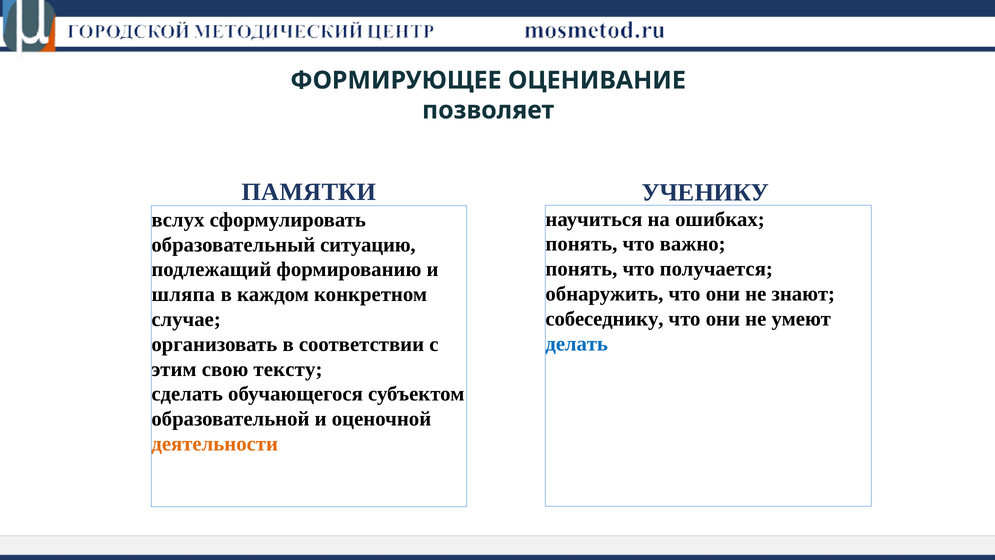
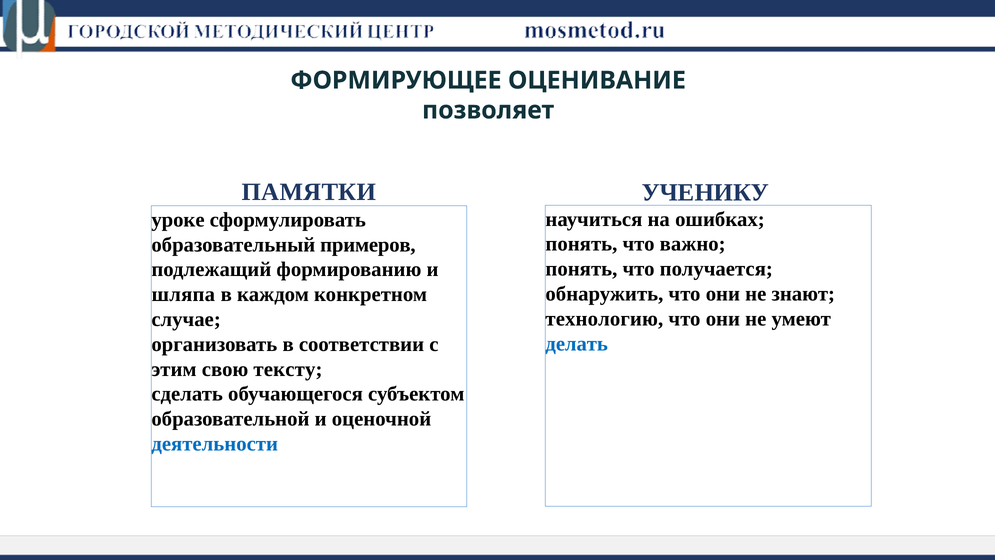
вслух: вслух -> уроке
ситуацию: ситуацию -> примеров
собеседнику: собеседнику -> технологию
деятельности colour: orange -> blue
